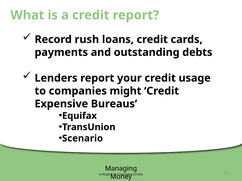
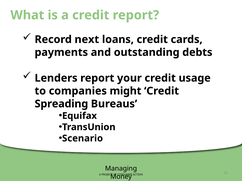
rush: rush -> next
Expensive: Expensive -> Spreading
